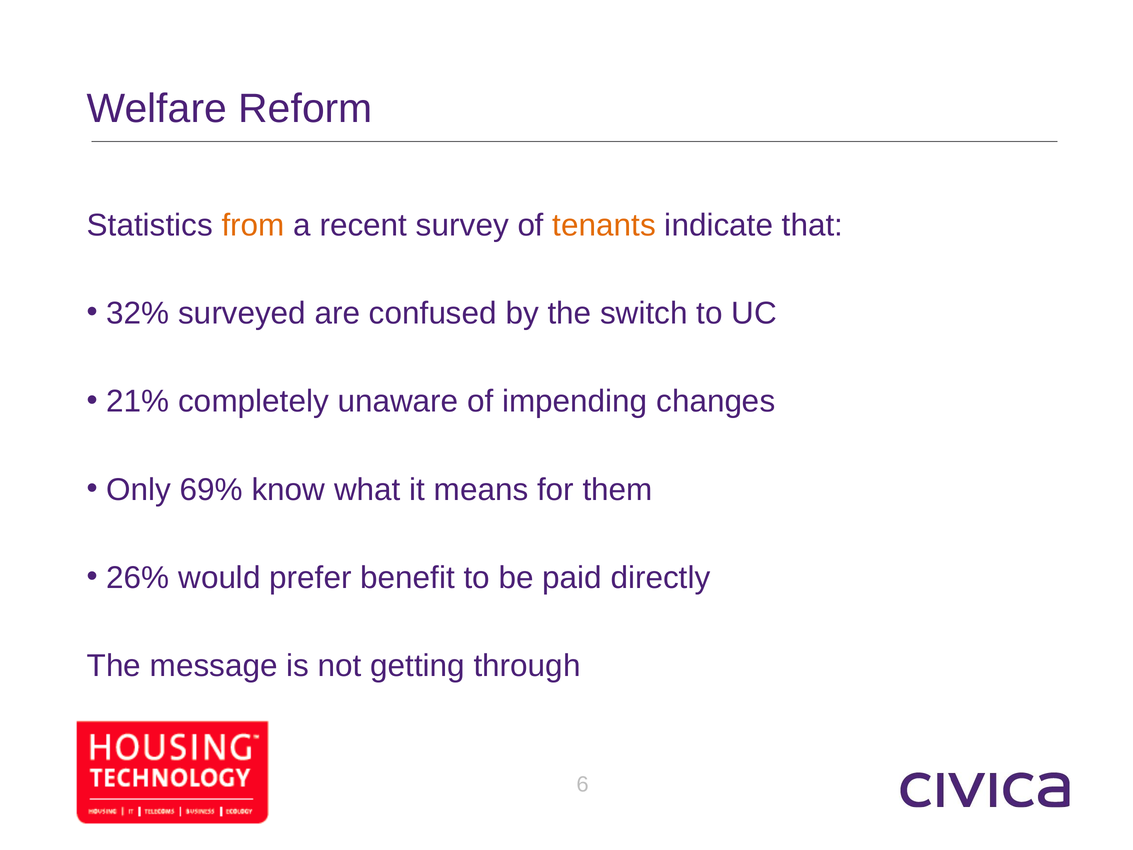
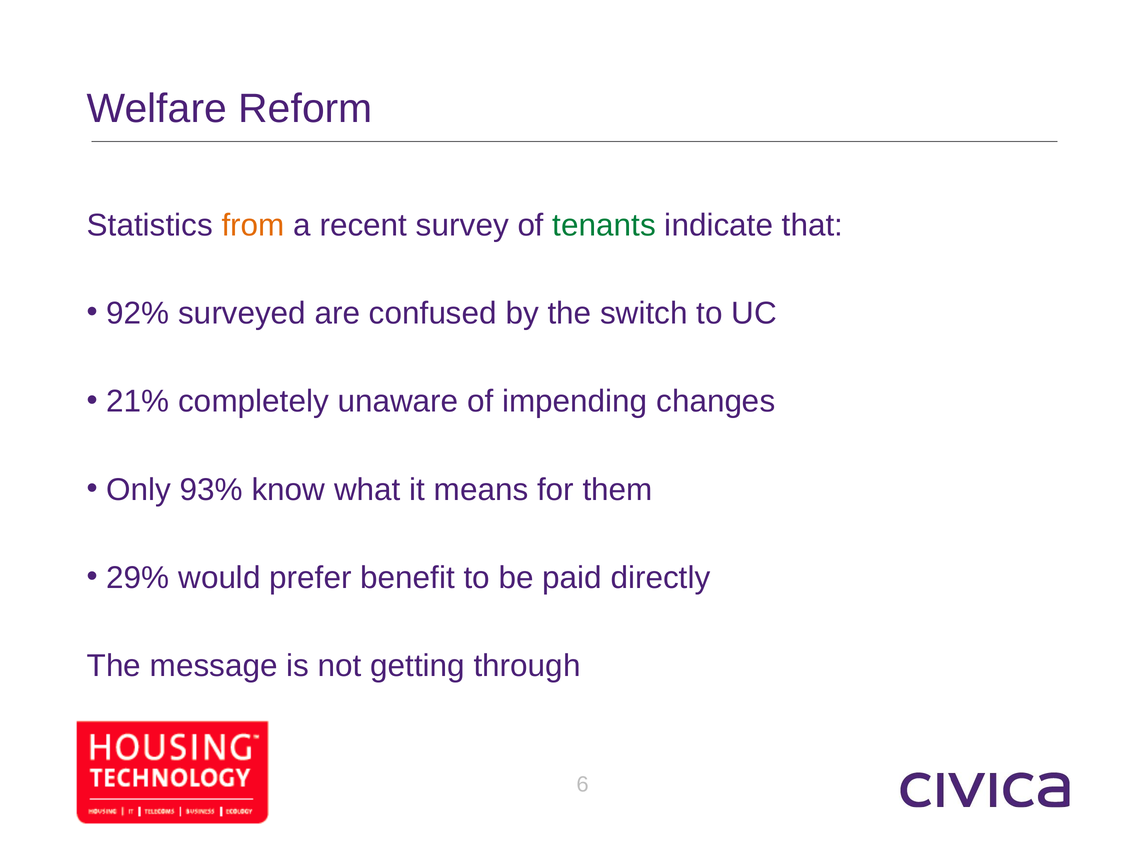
tenants colour: orange -> green
32%: 32% -> 92%
69%: 69% -> 93%
26%: 26% -> 29%
